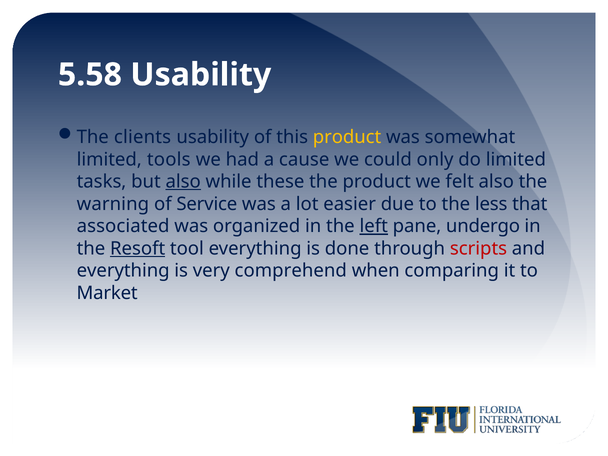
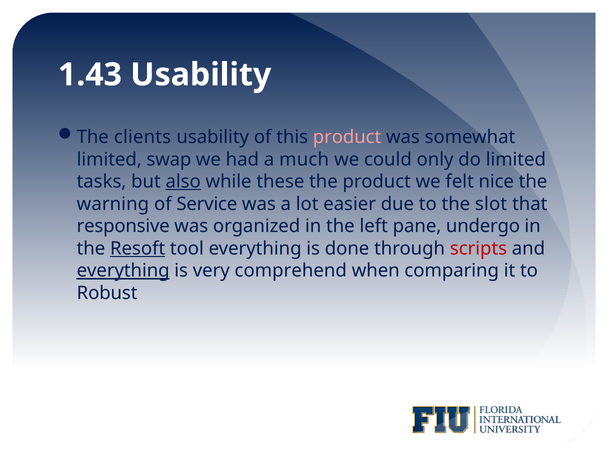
5.58: 5.58 -> 1.43
product at (347, 137) colour: yellow -> pink
tools: tools -> swap
cause: cause -> much
felt also: also -> nice
less: less -> slot
associated: associated -> responsive
left underline: present -> none
everything at (123, 271) underline: none -> present
Market: Market -> Robust
